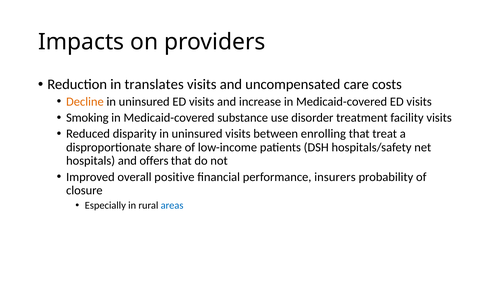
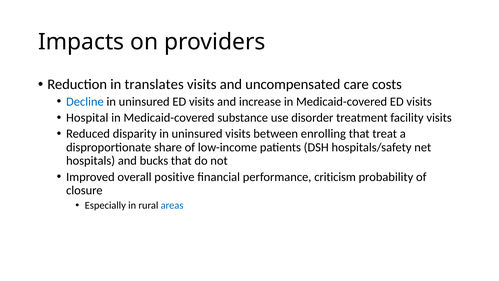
Decline colour: orange -> blue
Smoking: Smoking -> Hospital
offers: offers -> bucks
insurers: insurers -> criticism
